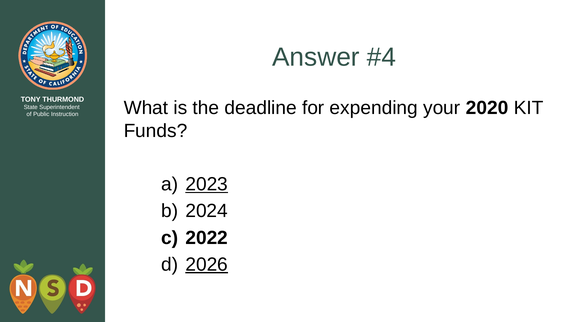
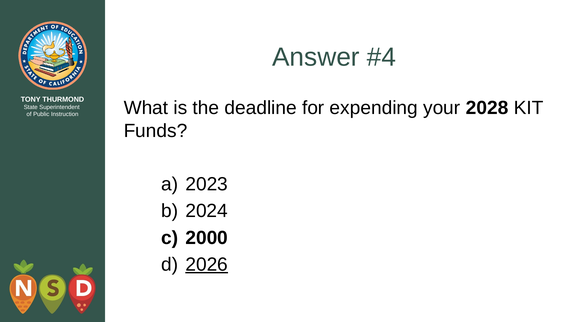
2020: 2020 -> 2028
2023 underline: present -> none
2022: 2022 -> 2000
